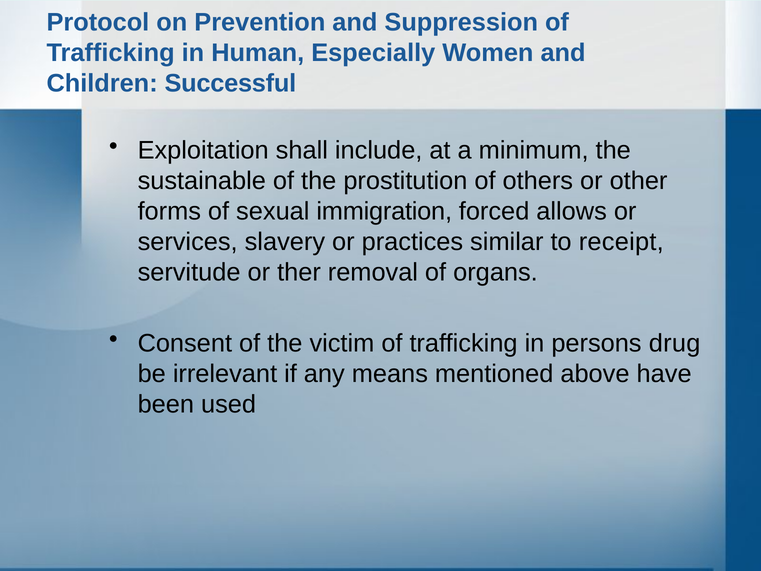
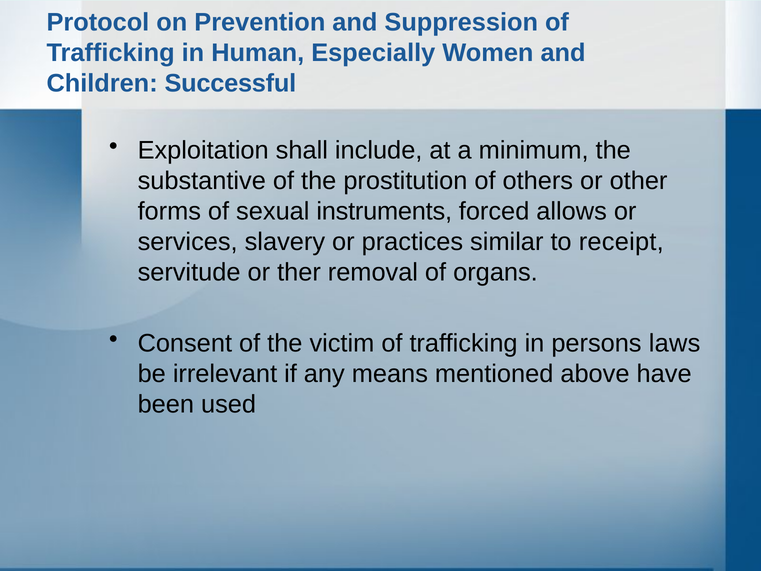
sustainable: sustainable -> substantive
immigration: immigration -> instruments
drug: drug -> laws
